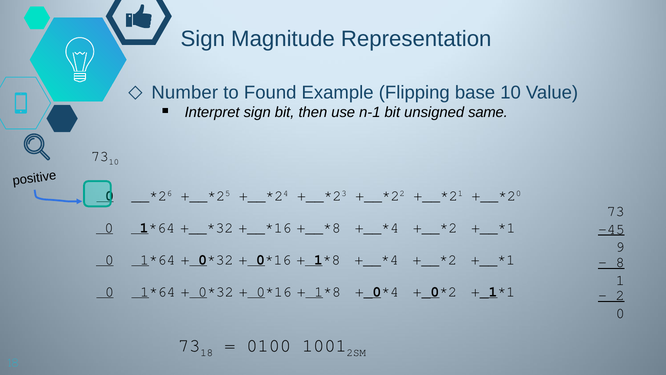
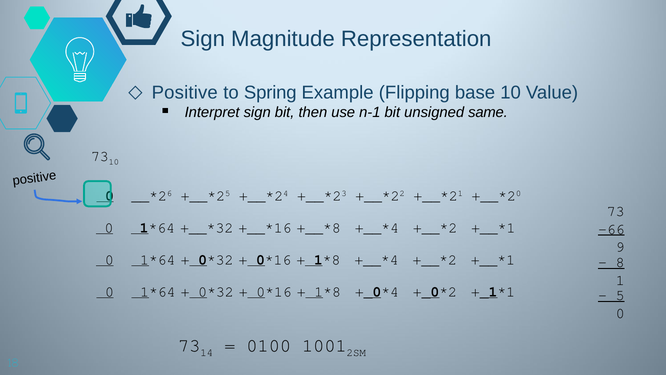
Number at (185, 92): Number -> Positive
Found: Found -> Spring
-45: -45 -> -66
2: 2 -> 5
73 18: 18 -> 14
